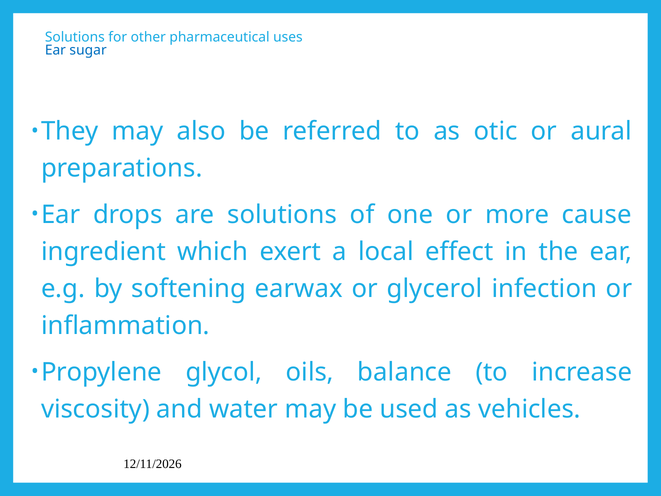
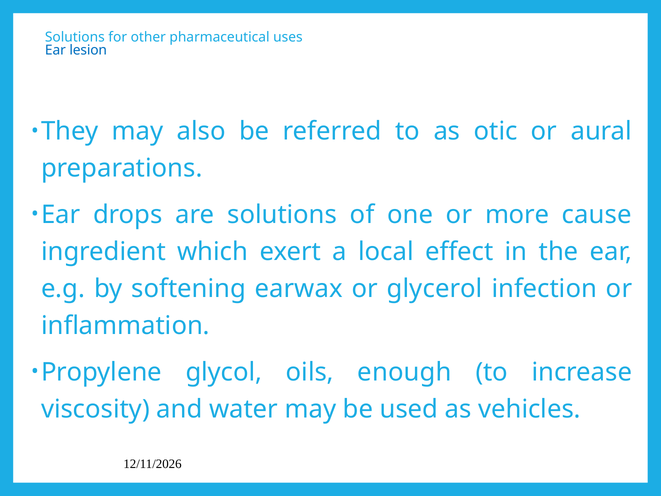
sugar: sugar -> lesion
balance: balance -> enough
